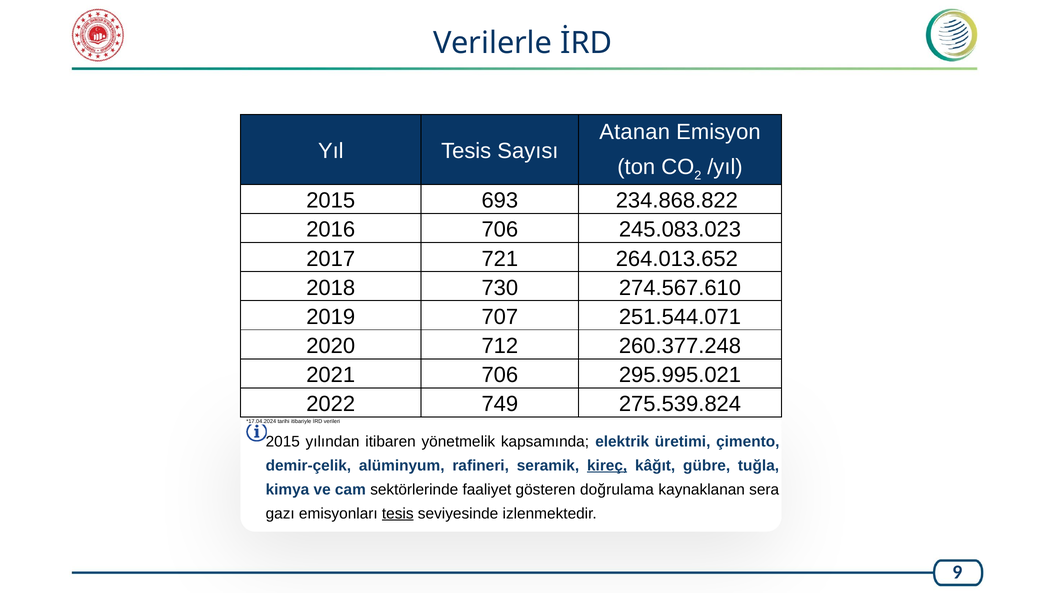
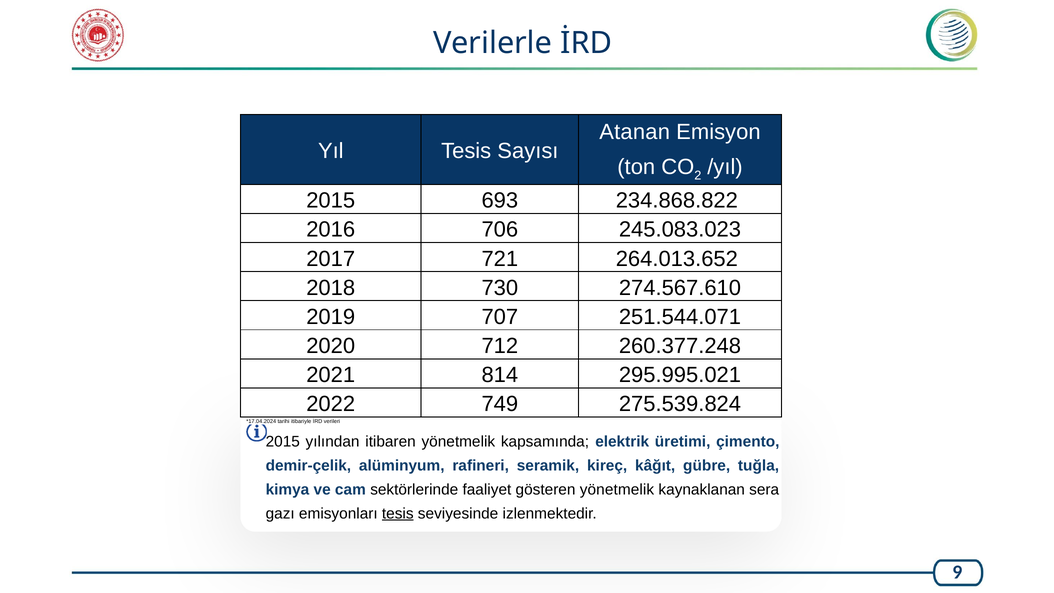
2021 706: 706 -> 814
kireç underline: present -> none
gösteren doğrulama: doğrulama -> yönetmelik
